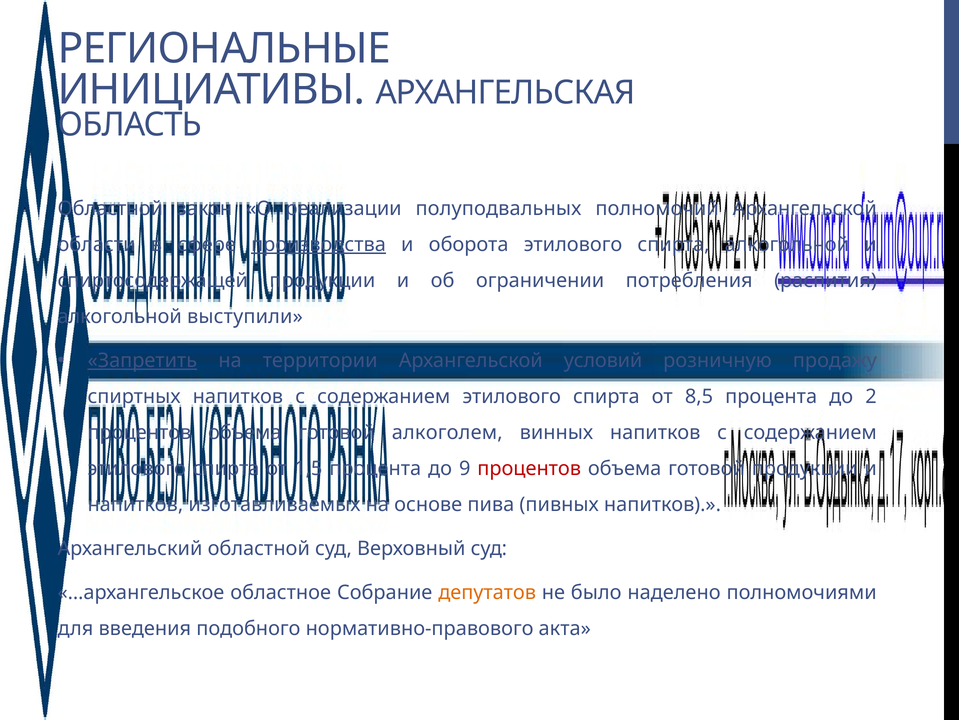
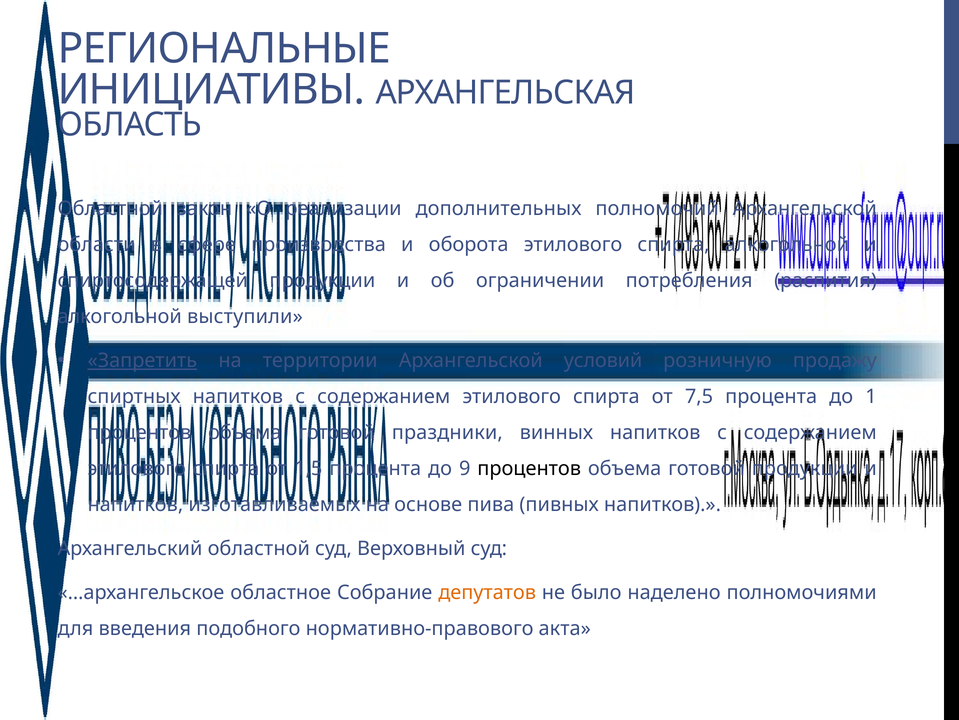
полуподвальных: полуподвальных -> дополнительных
производства underline: present -> none
8,5: 8,5 -> 7,5
2: 2 -> 1
алкоголем: алкоголем -> праздники
процентов at (529, 468) colour: red -> black
